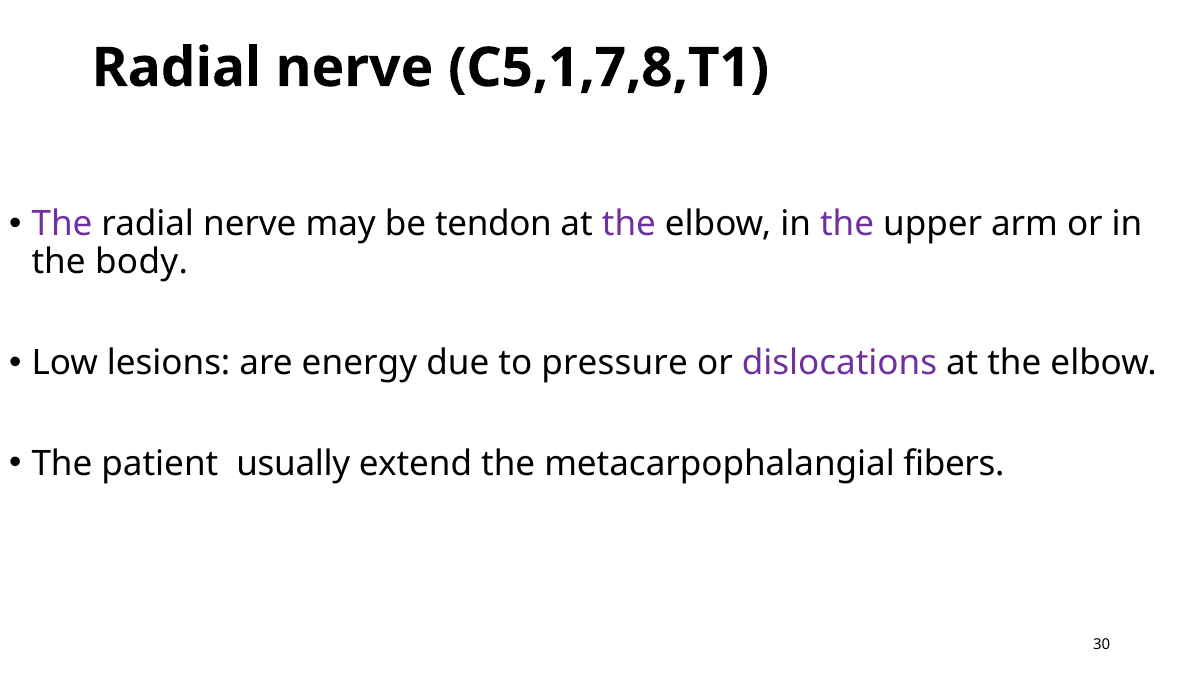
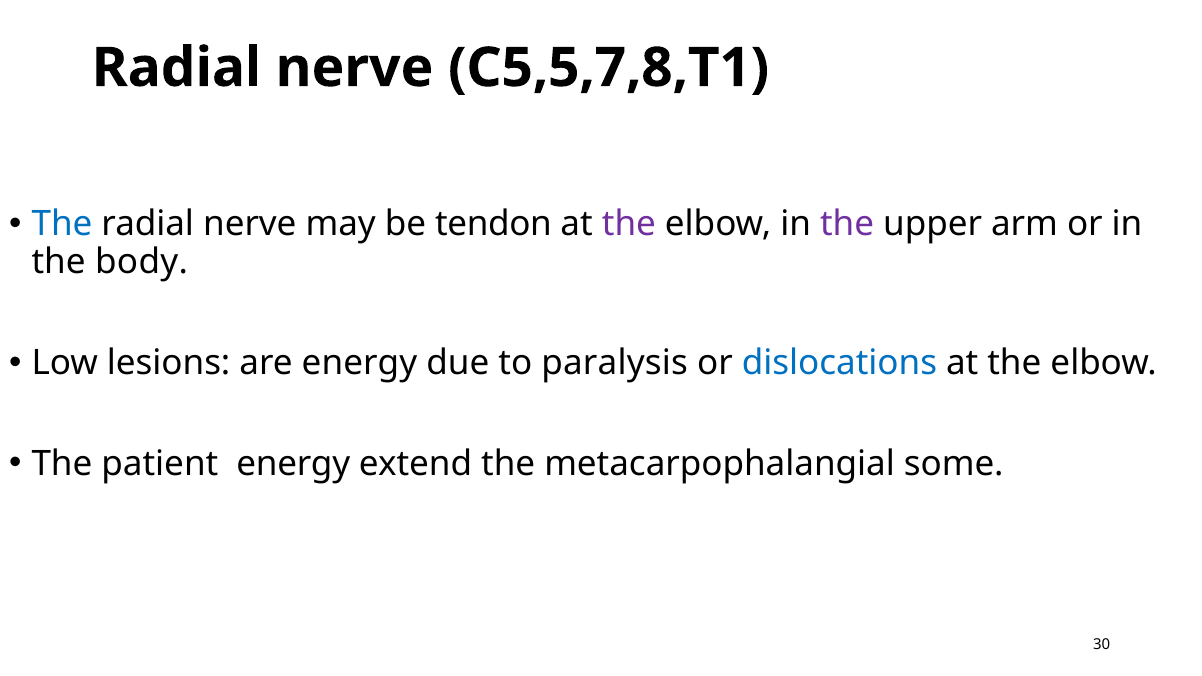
C5,1,7,8,T1: C5,1,7,8,T1 -> C5,5,7,8,T1
The at (62, 224) colour: purple -> blue
pressure: pressure -> paralysis
dislocations colour: purple -> blue
patient usually: usually -> energy
fibers: fibers -> some
